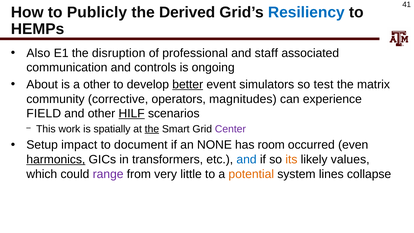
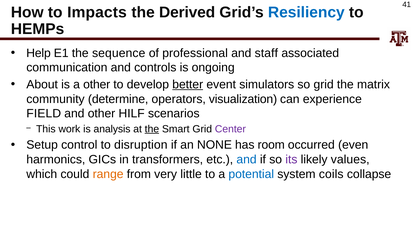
Publicly: Publicly -> Impacts
Also: Also -> Help
disruption: disruption -> sequence
so test: test -> grid
corrective: corrective -> determine
magnitudes: magnitudes -> visualization
HILF underline: present -> none
spatially: spatially -> analysis
impact: impact -> control
document: document -> disruption
harmonics underline: present -> none
its colour: orange -> purple
range colour: purple -> orange
potential colour: orange -> blue
lines: lines -> coils
